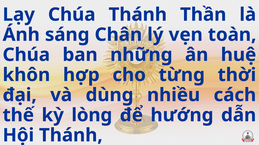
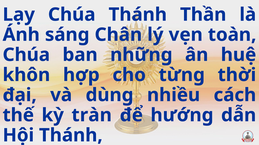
lòng: lòng -> tràn
